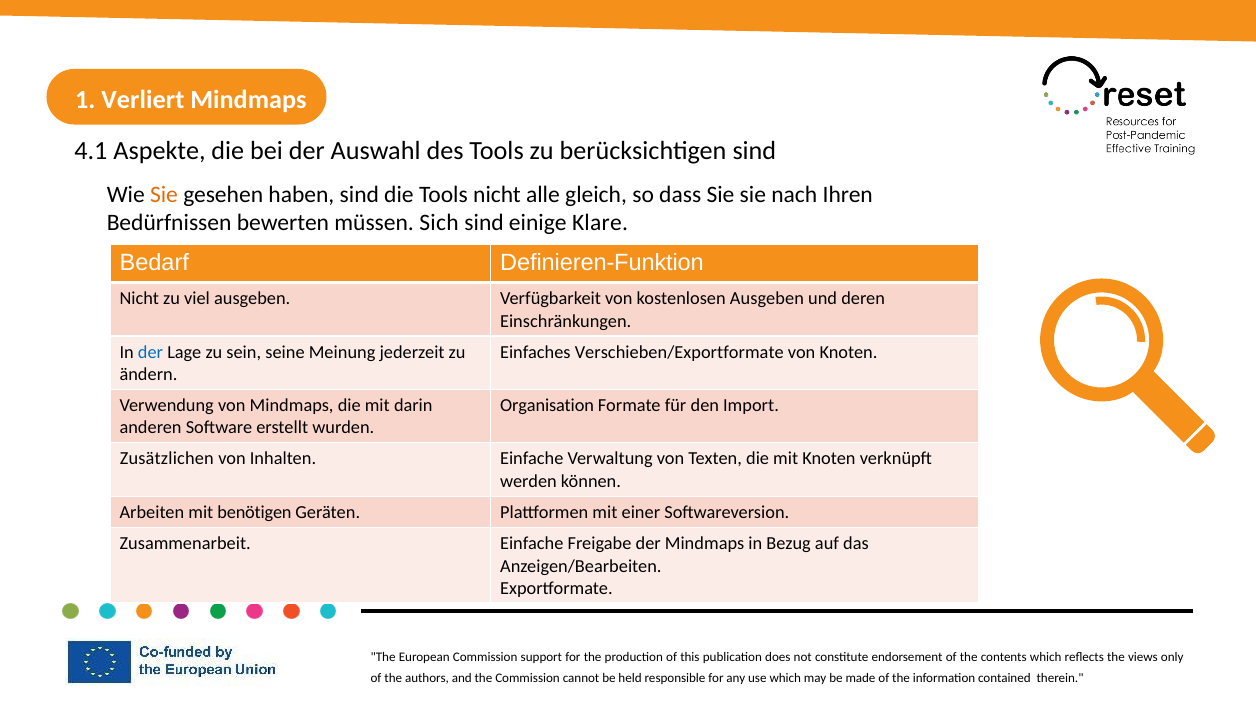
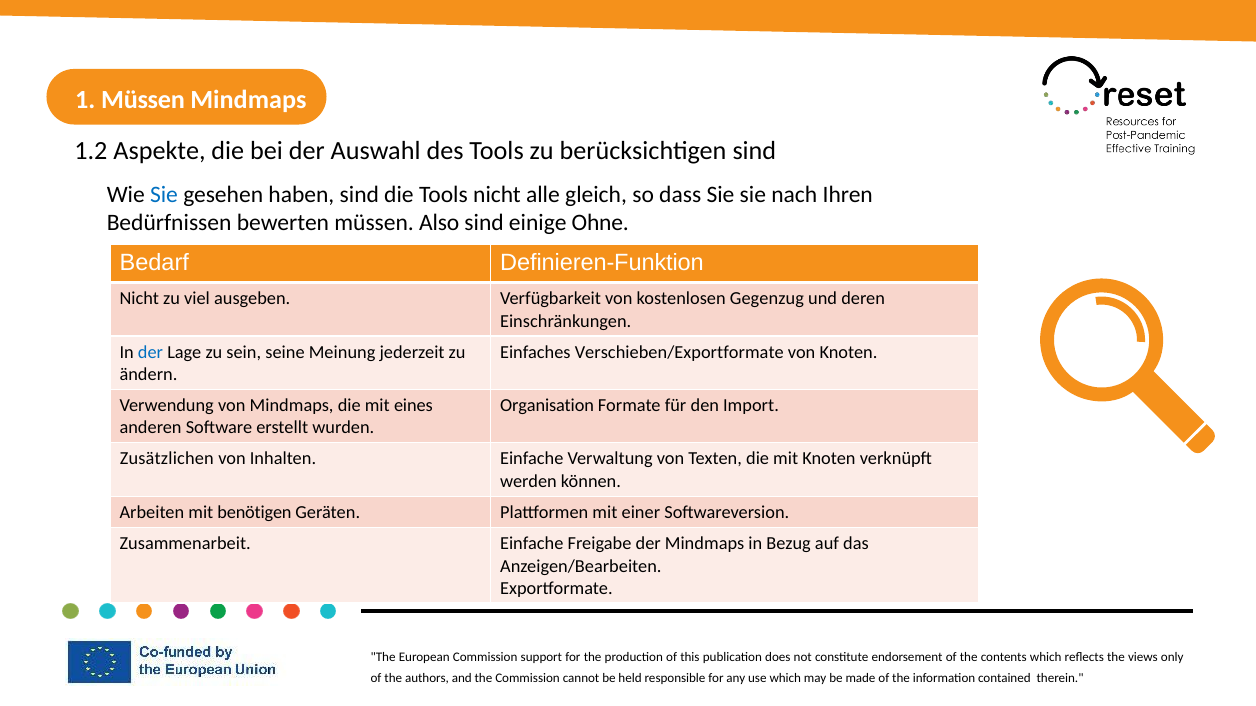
1 Verliert: Verliert -> Müssen
4.1: 4.1 -> 1.2
Sie at (164, 195) colour: orange -> blue
Sich: Sich -> Also
Klare: Klare -> Ohne
kostenlosen Ausgeben: Ausgeben -> Gegenzug
darin: darin -> eines
